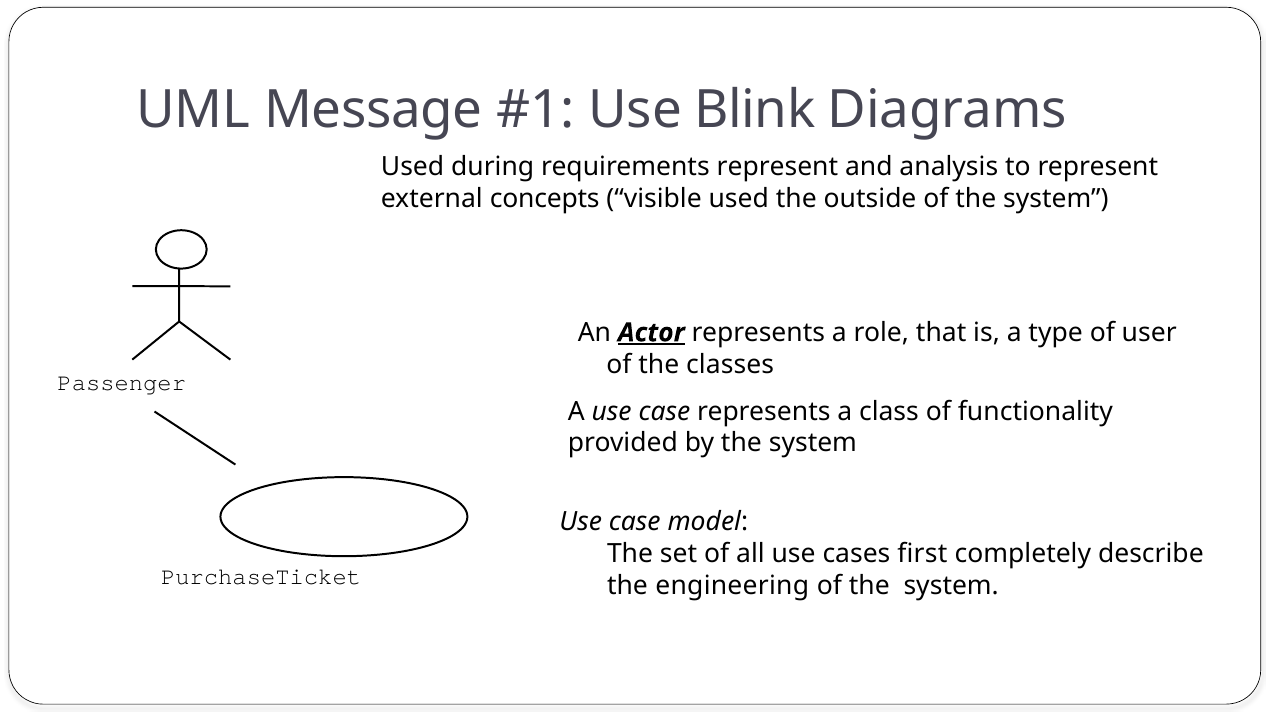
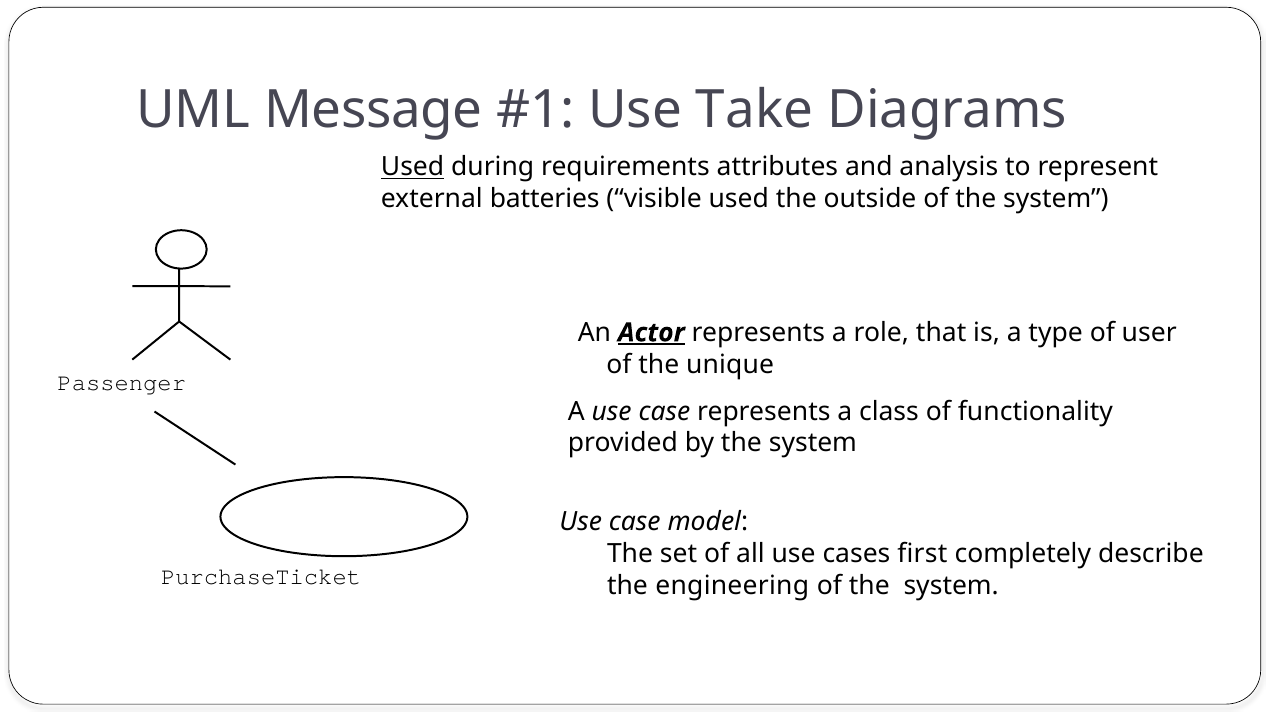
Blink: Blink -> Take
Used at (413, 167) underline: none -> present
requirements represent: represent -> attributes
concepts: concepts -> batteries
classes: classes -> unique
